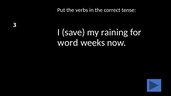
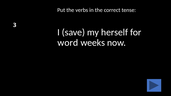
raining: raining -> herself
